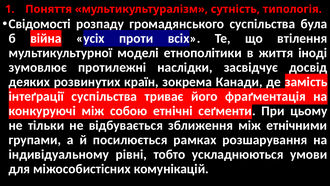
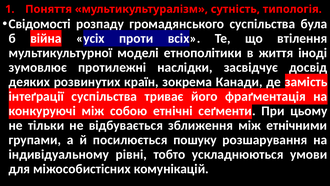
рамках: рамках -> пошуку
